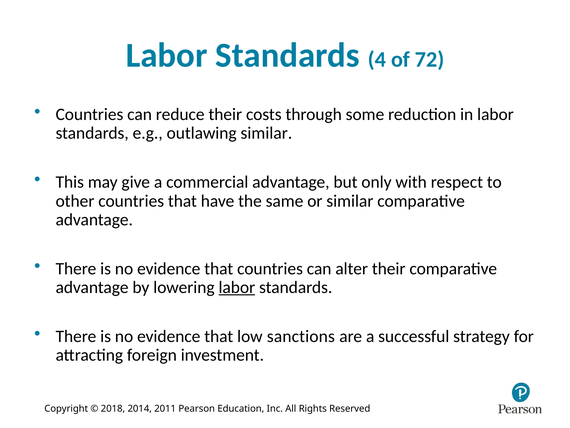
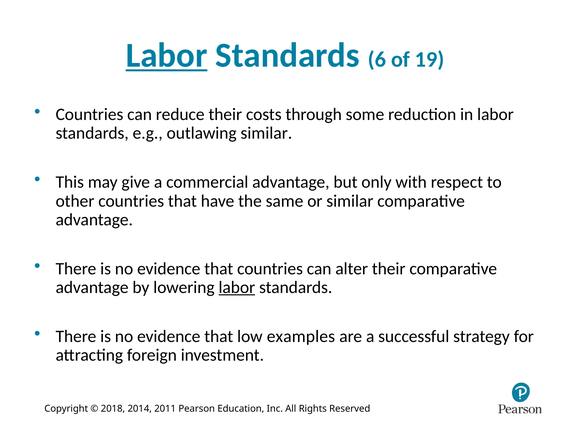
Labor at (167, 55) underline: none -> present
4: 4 -> 6
72: 72 -> 19
sanctions: sanctions -> examples
